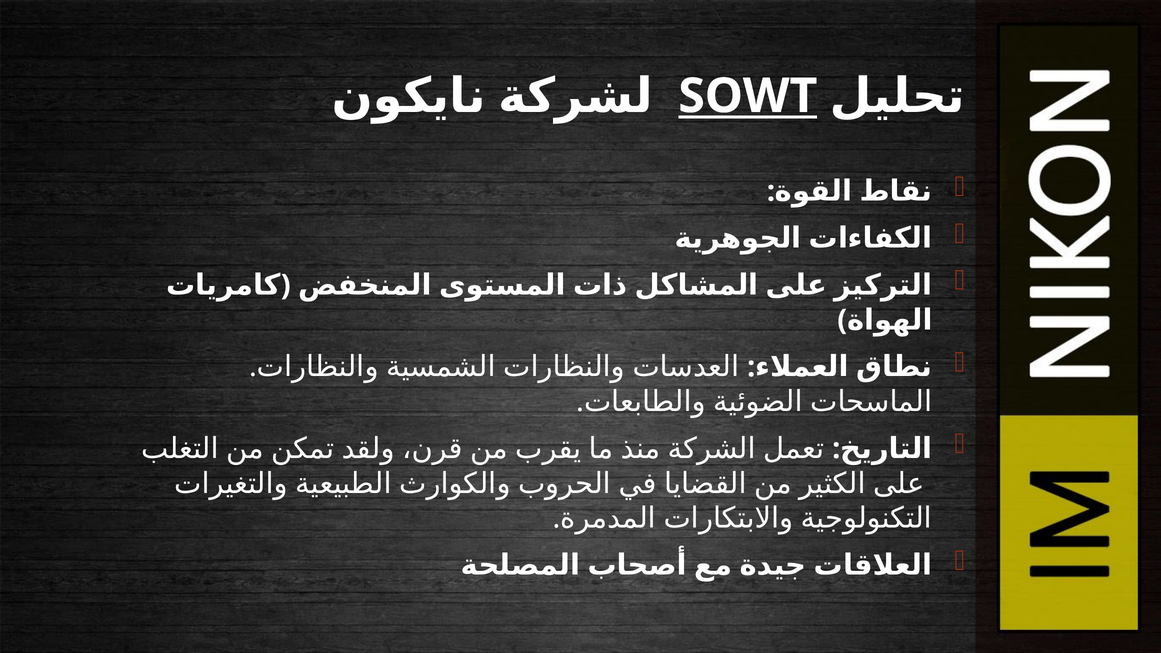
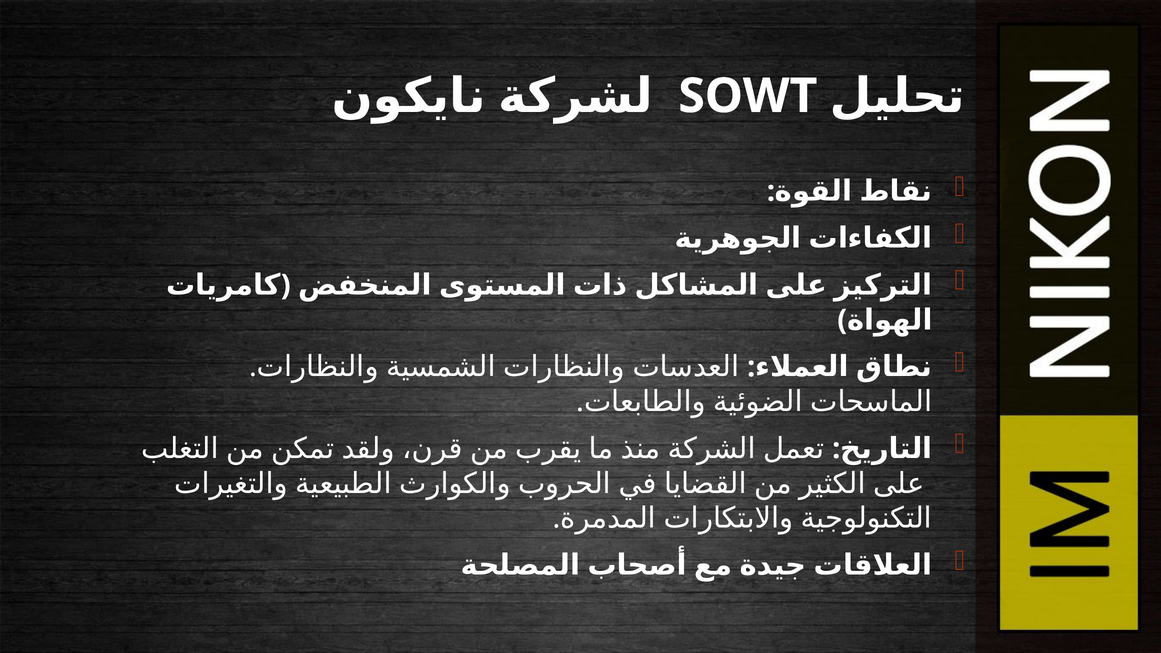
SOWT underline: present -> none
